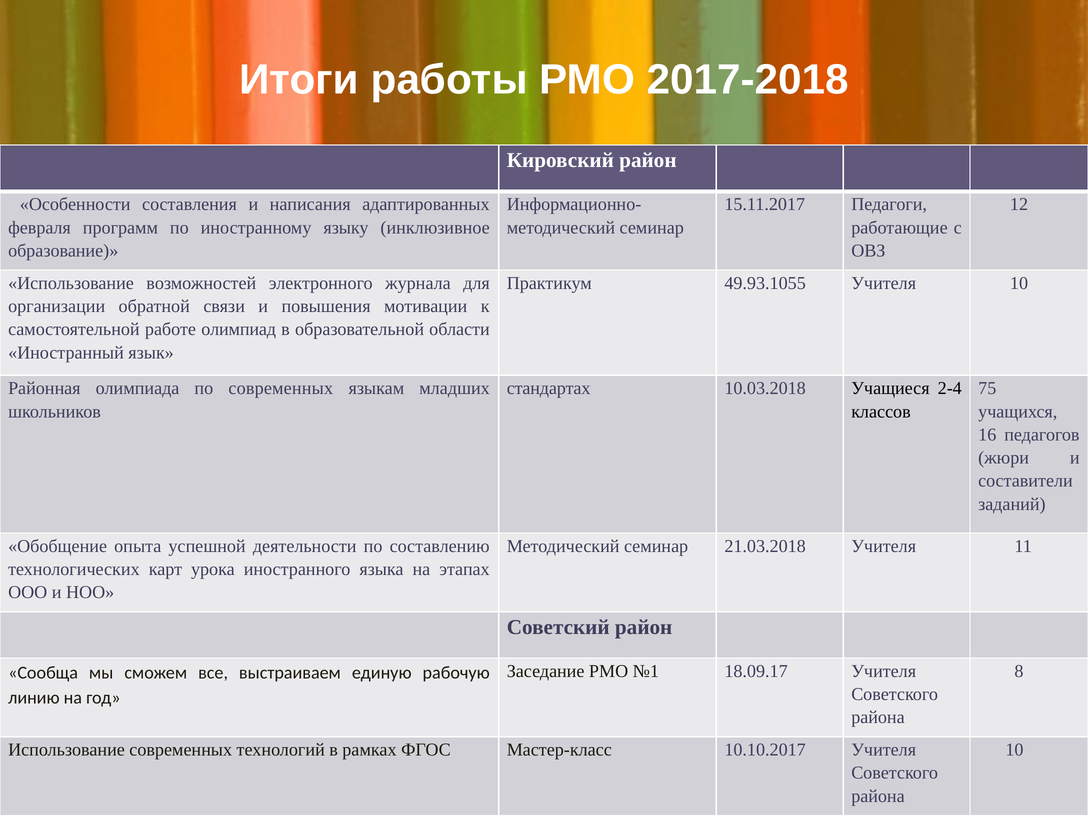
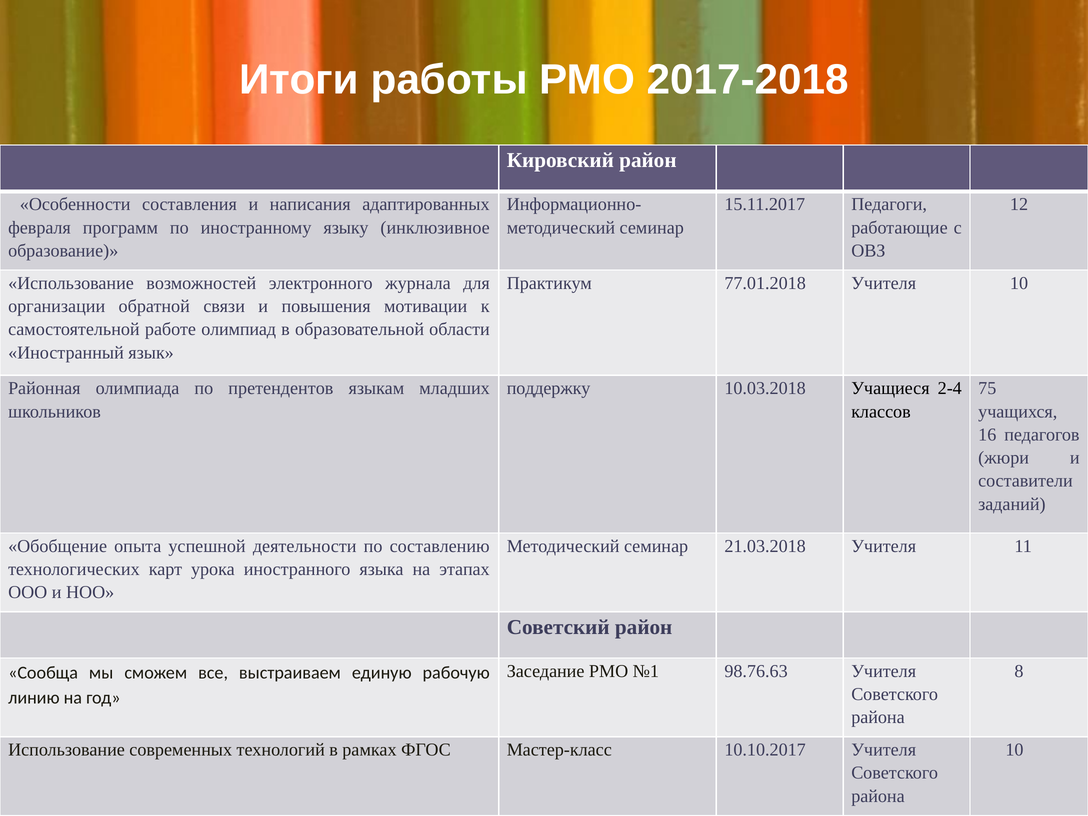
49.93.1055: 49.93.1055 -> 77.01.2018
по современных: современных -> претендентов
стандартах: стандартах -> поддержку
18.09.17: 18.09.17 -> 98.76.63
